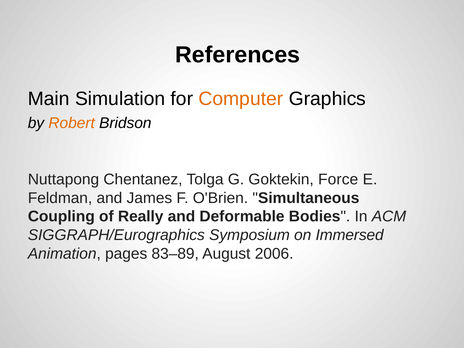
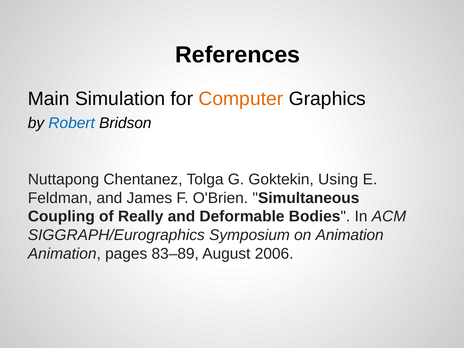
Robert colour: orange -> blue
Force: Force -> Using
on Immersed: Immersed -> Animation
